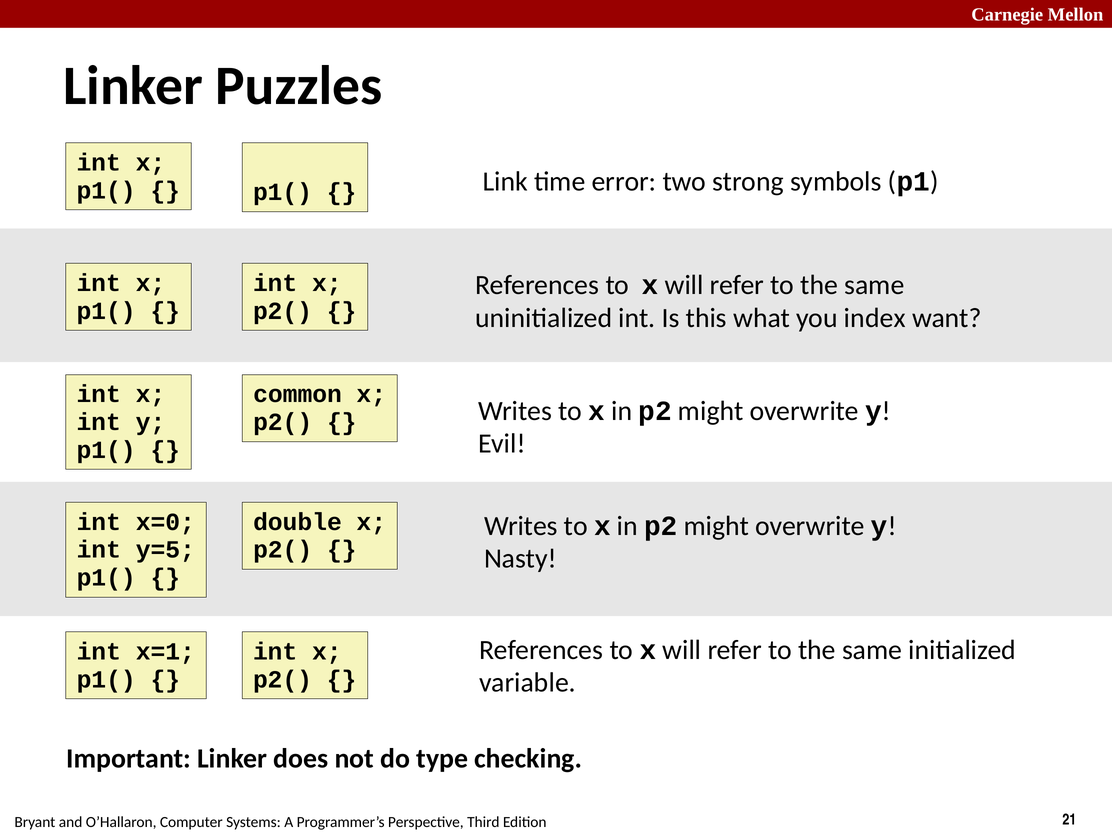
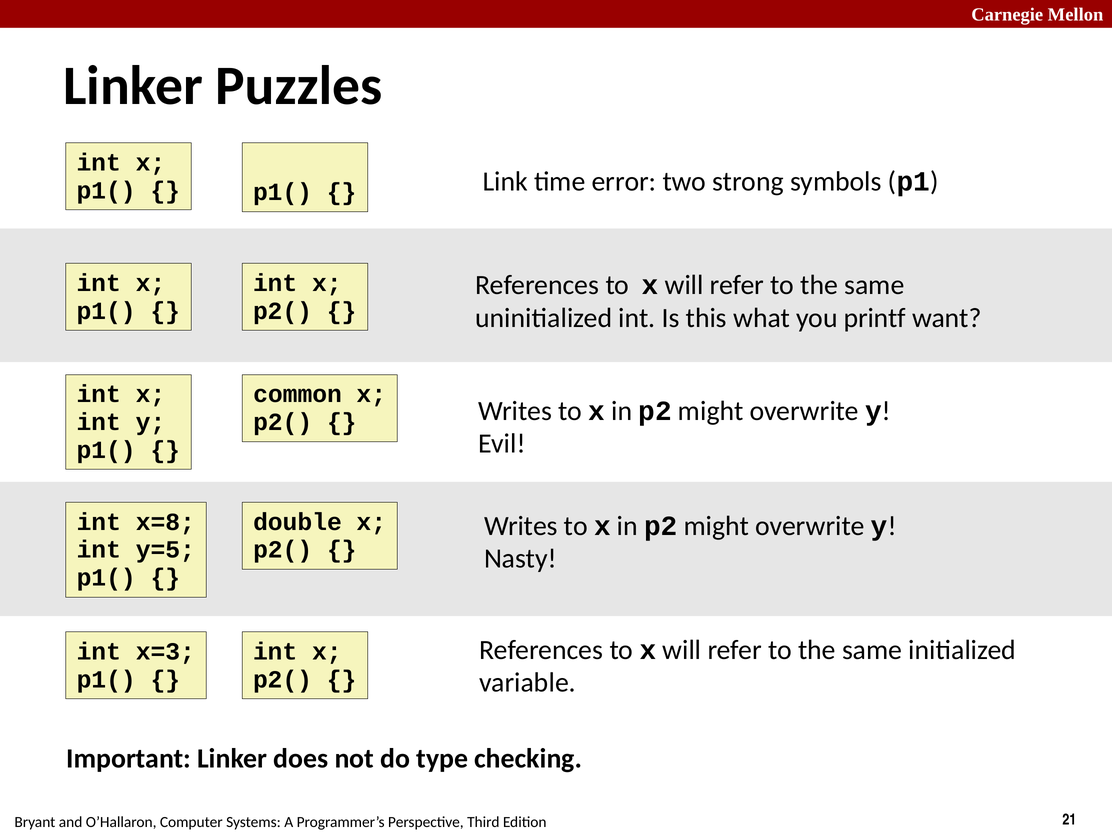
index: index -> printf
x=0: x=0 -> x=8
x=1: x=1 -> x=3
